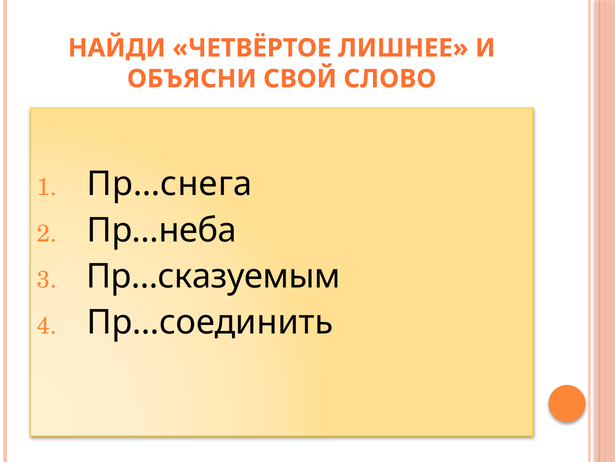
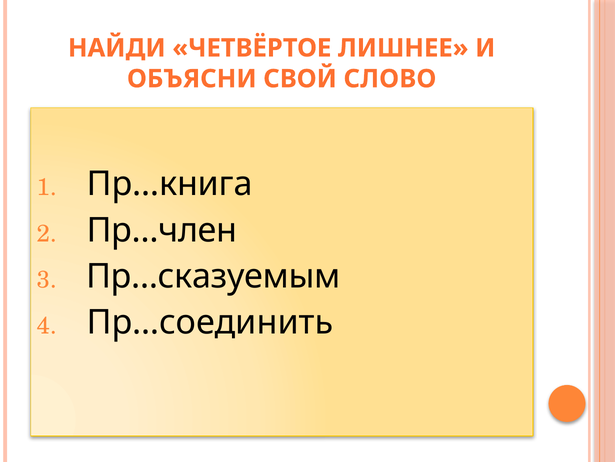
Пр…снега: Пр…снега -> Пр…книга
Пр…неба: Пр…неба -> Пр…член
